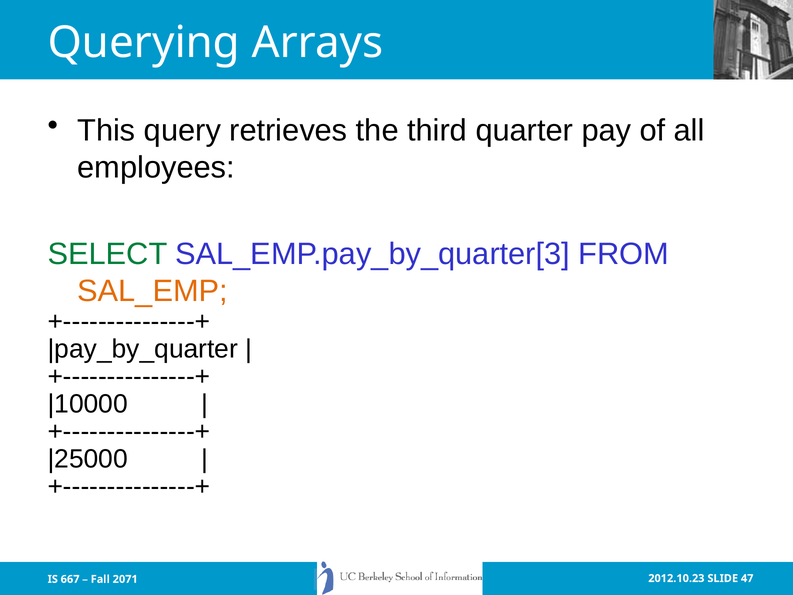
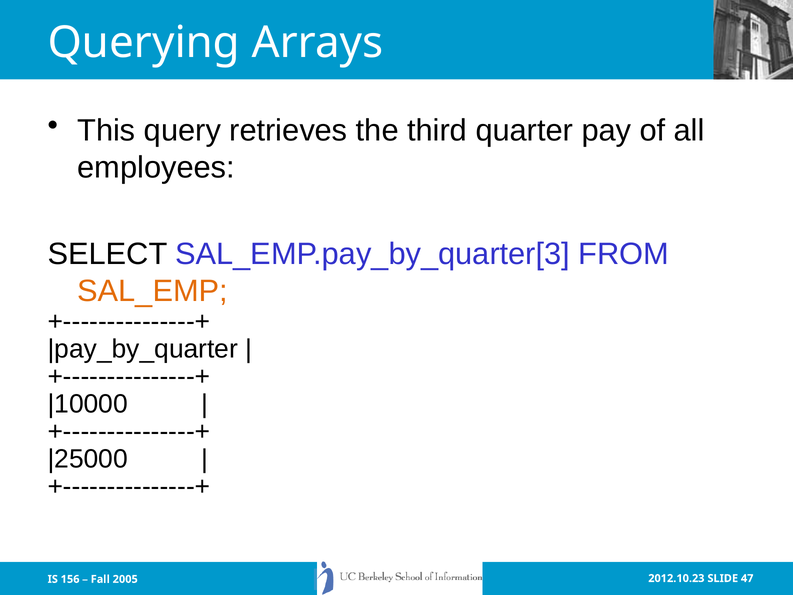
SELECT colour: green -> black
667: 667 -> 156
2071: 2071 -> 2005
